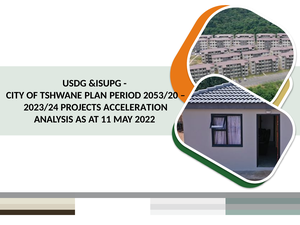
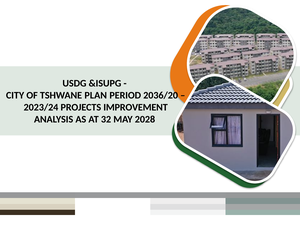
2053/20: 2053/20 -> 2036/20
ACCELERATION: ACCELERATION -> IMPROVEMENT
11: 11 -> 32
2022: 2022 -> 2028
